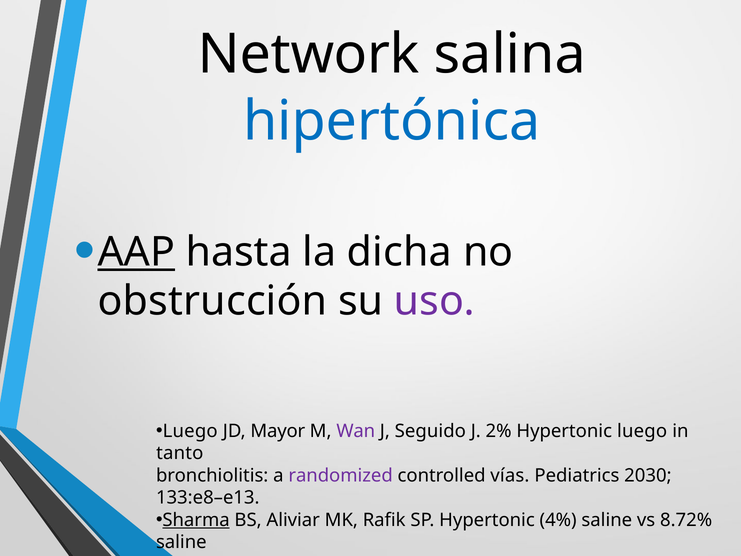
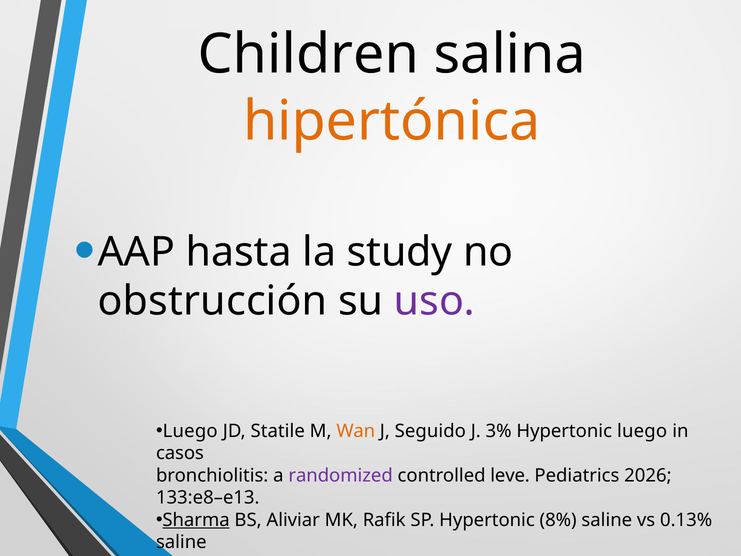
Network: Network -> Children
hipertónica colour: blue -> orange
AAP underline: present -> none
dicha: dicha -> study
Mayor: Mayor -> Statile
Wan colour: purple -> orange
2%: 2% -> 3%
tanto: tanto -> casos
vías: vías -> leve
2030: 2030 -> 2026
4%: 4% -> 8%
8.72%: 8.72% -> 0.13%
